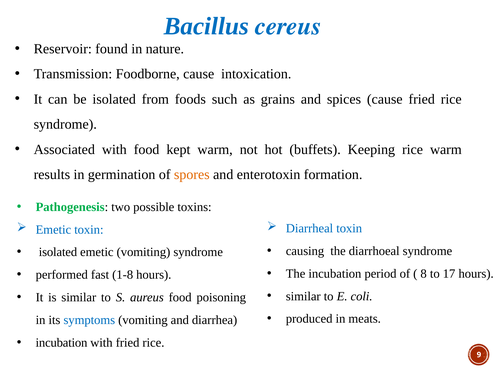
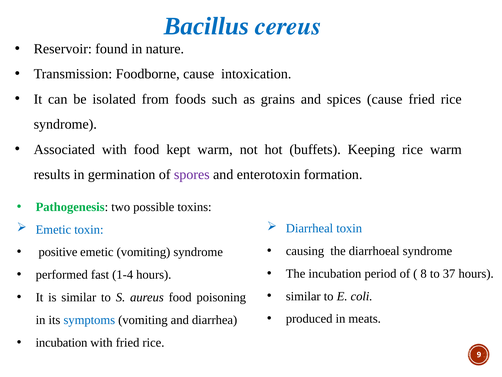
spores colour: orange -> purple
isolated at (58, 252): isolated -> positive
17: 17 -> 37
1-8: 1-8 -> 1-4
